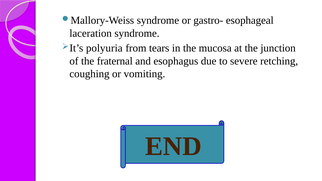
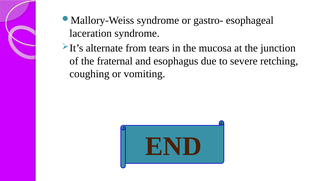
polyuria: polyuria -> alternate
